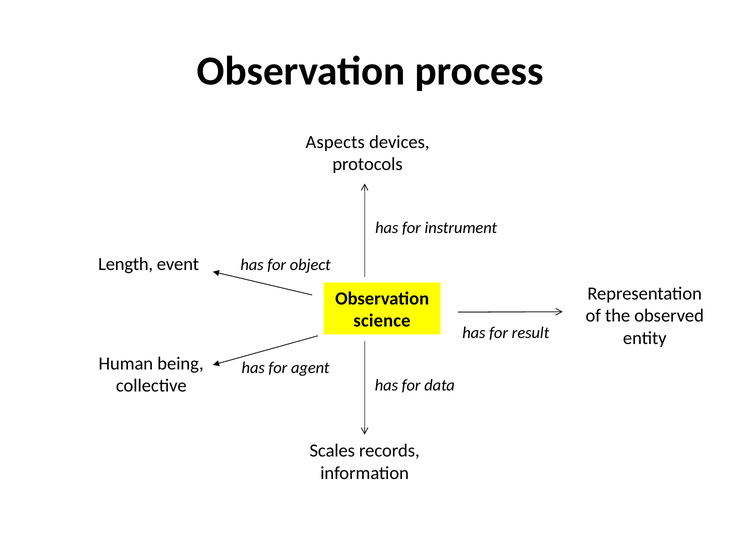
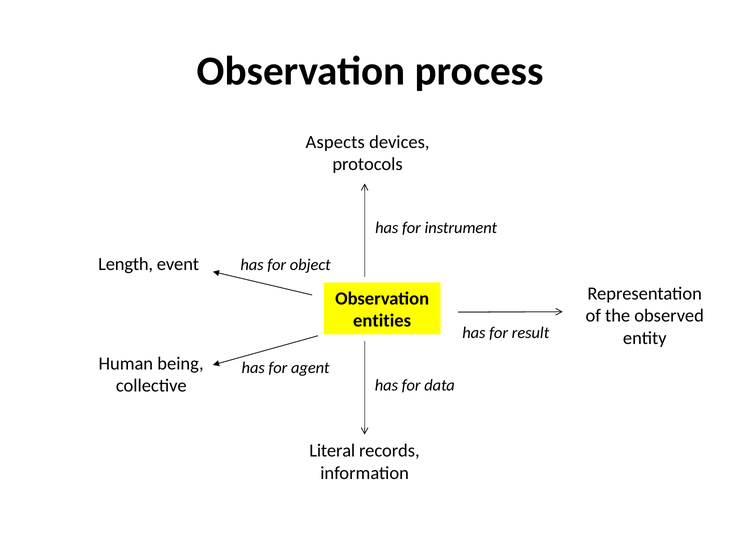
science: science -> entities
Scales: Scales -> Literal
